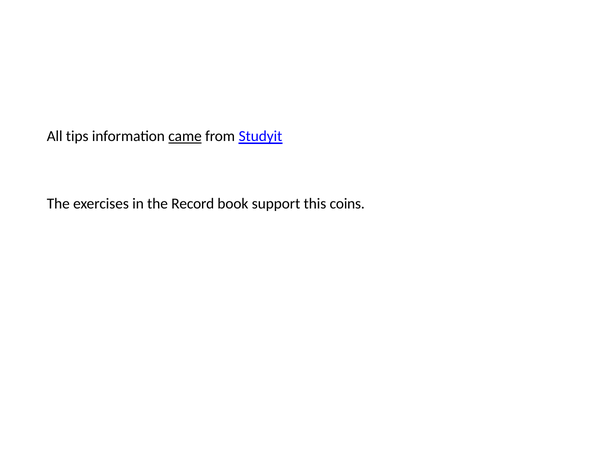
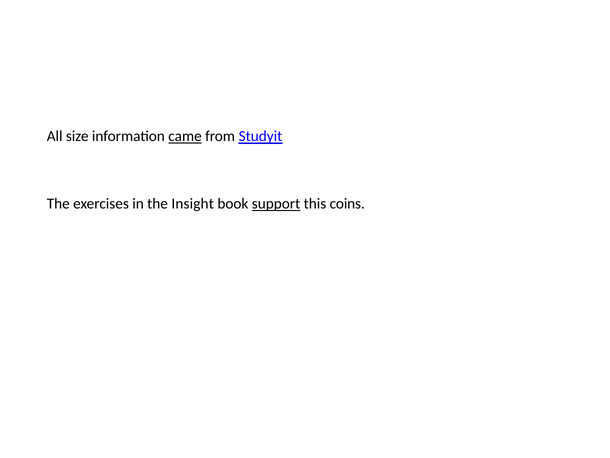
tips: tips -> size
Record: Record -> Insight
support underline: none -> present
